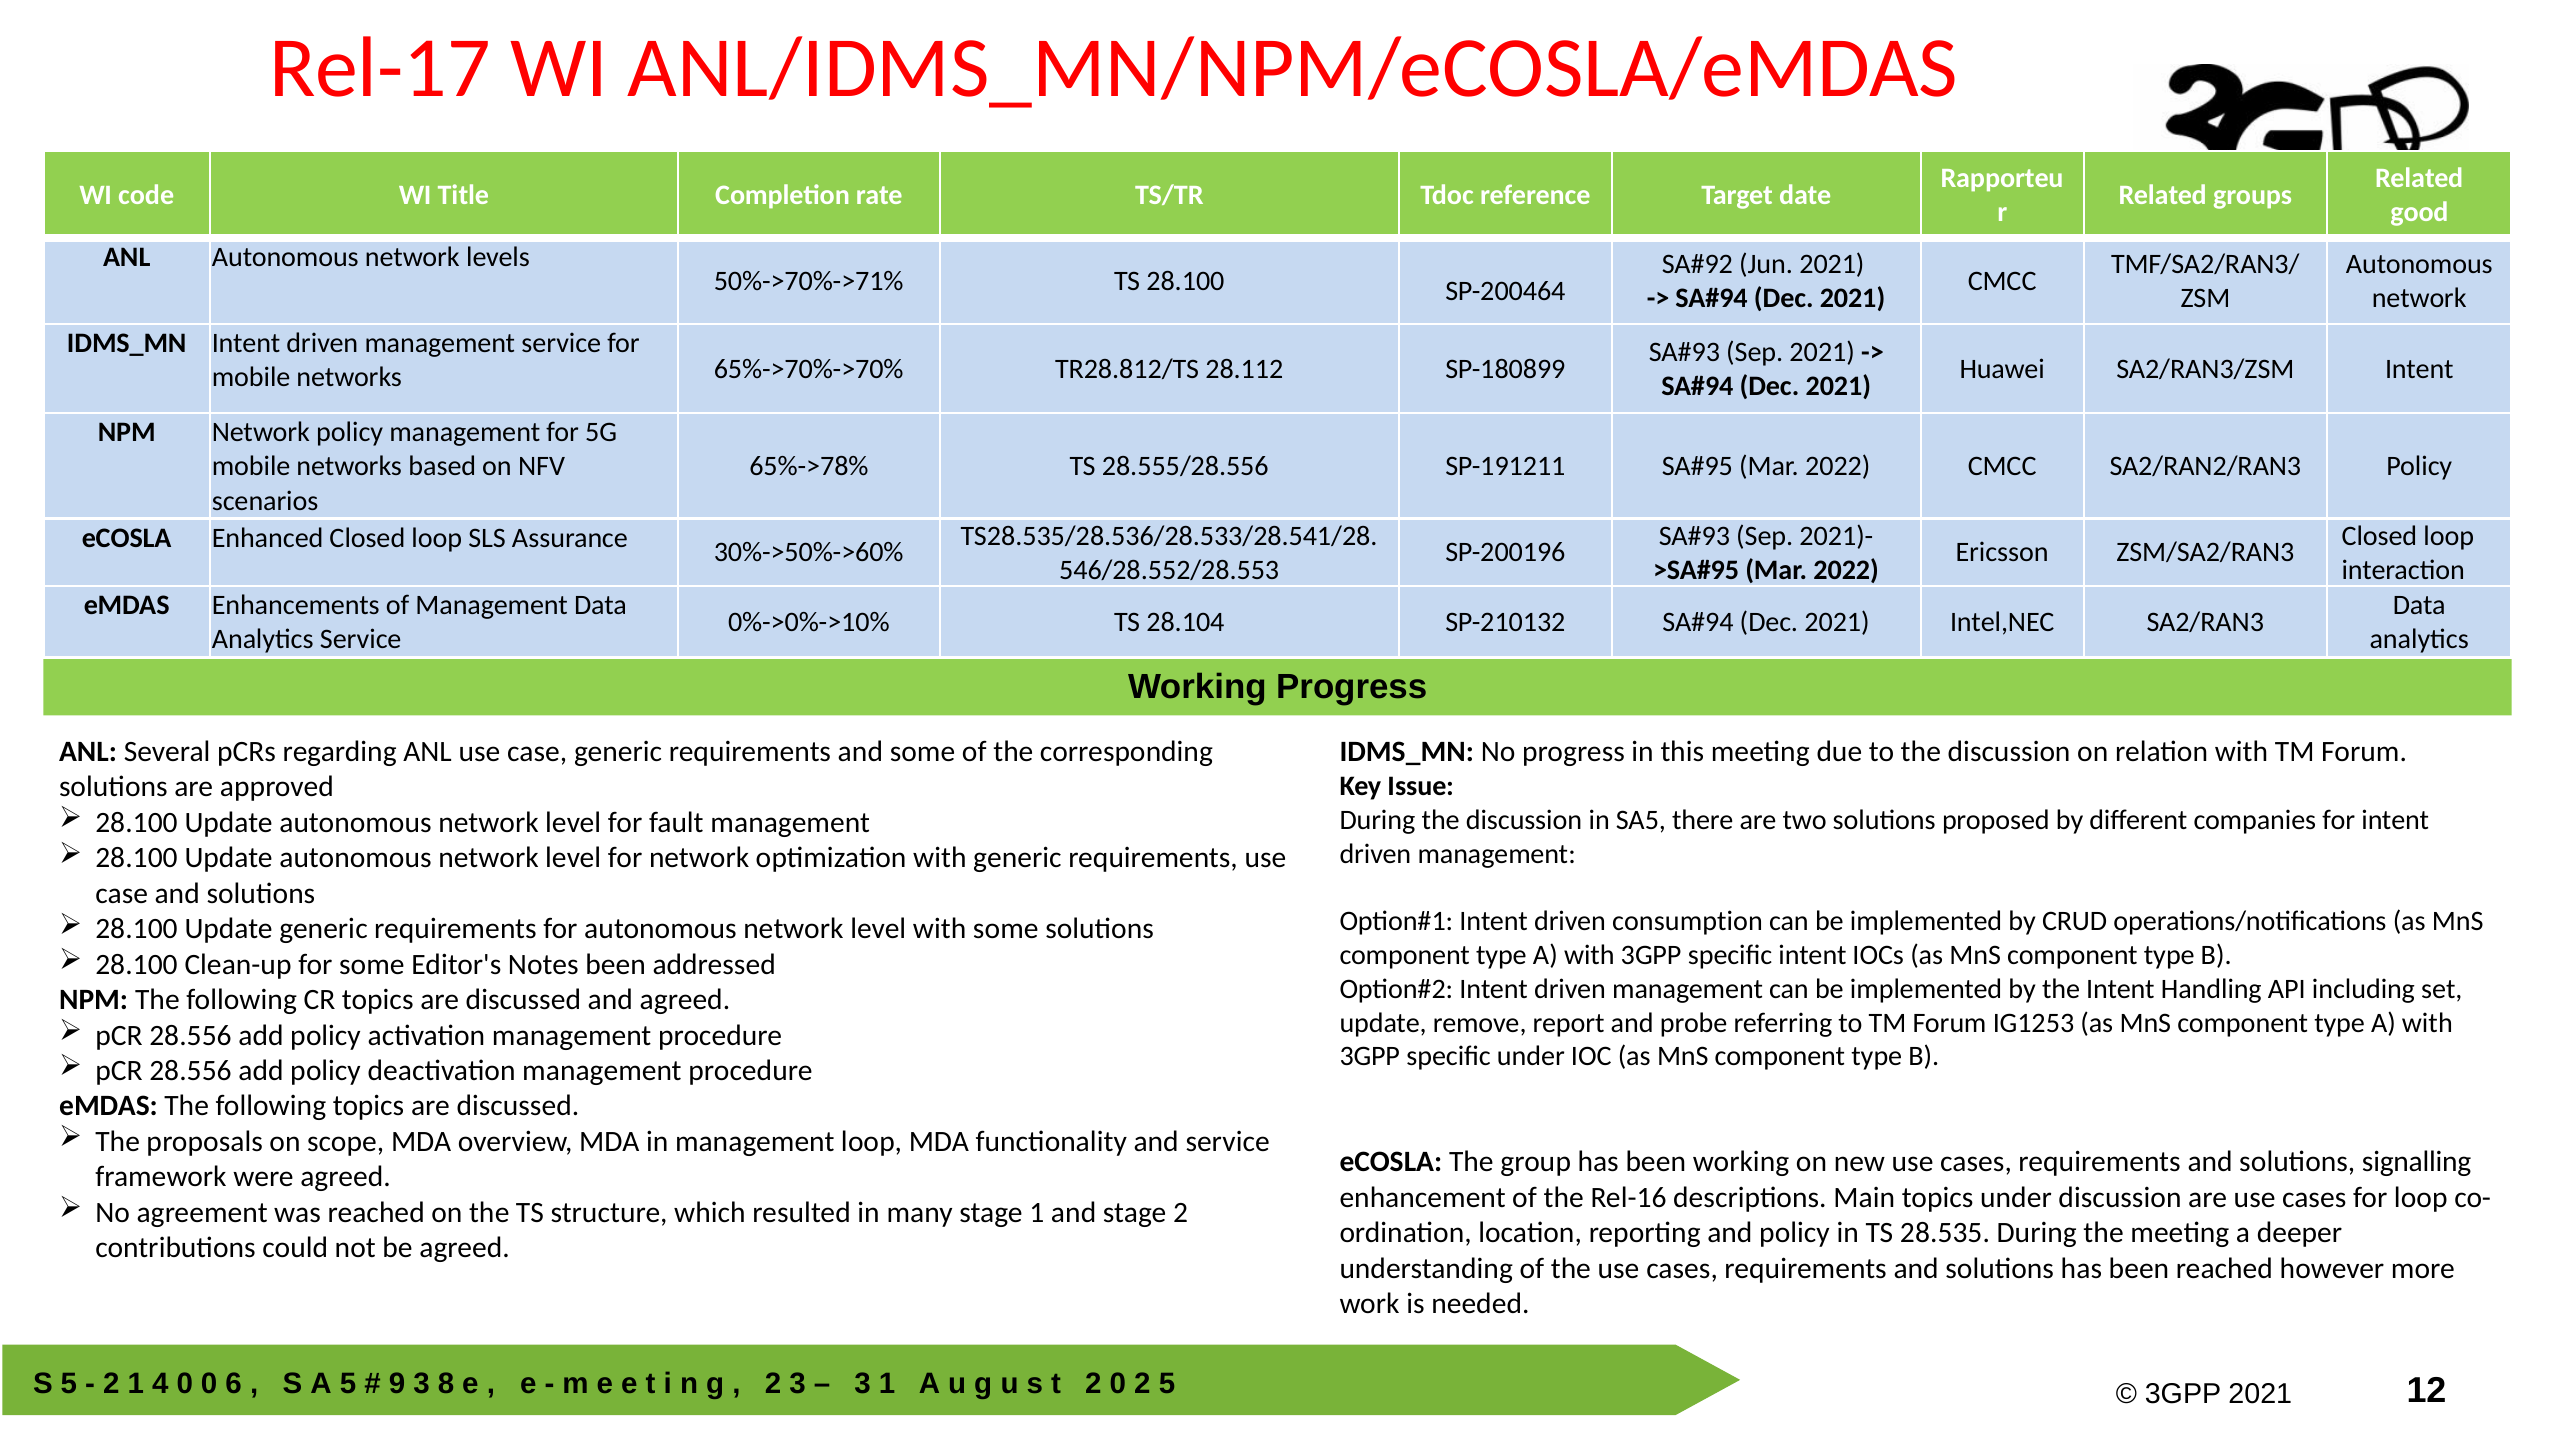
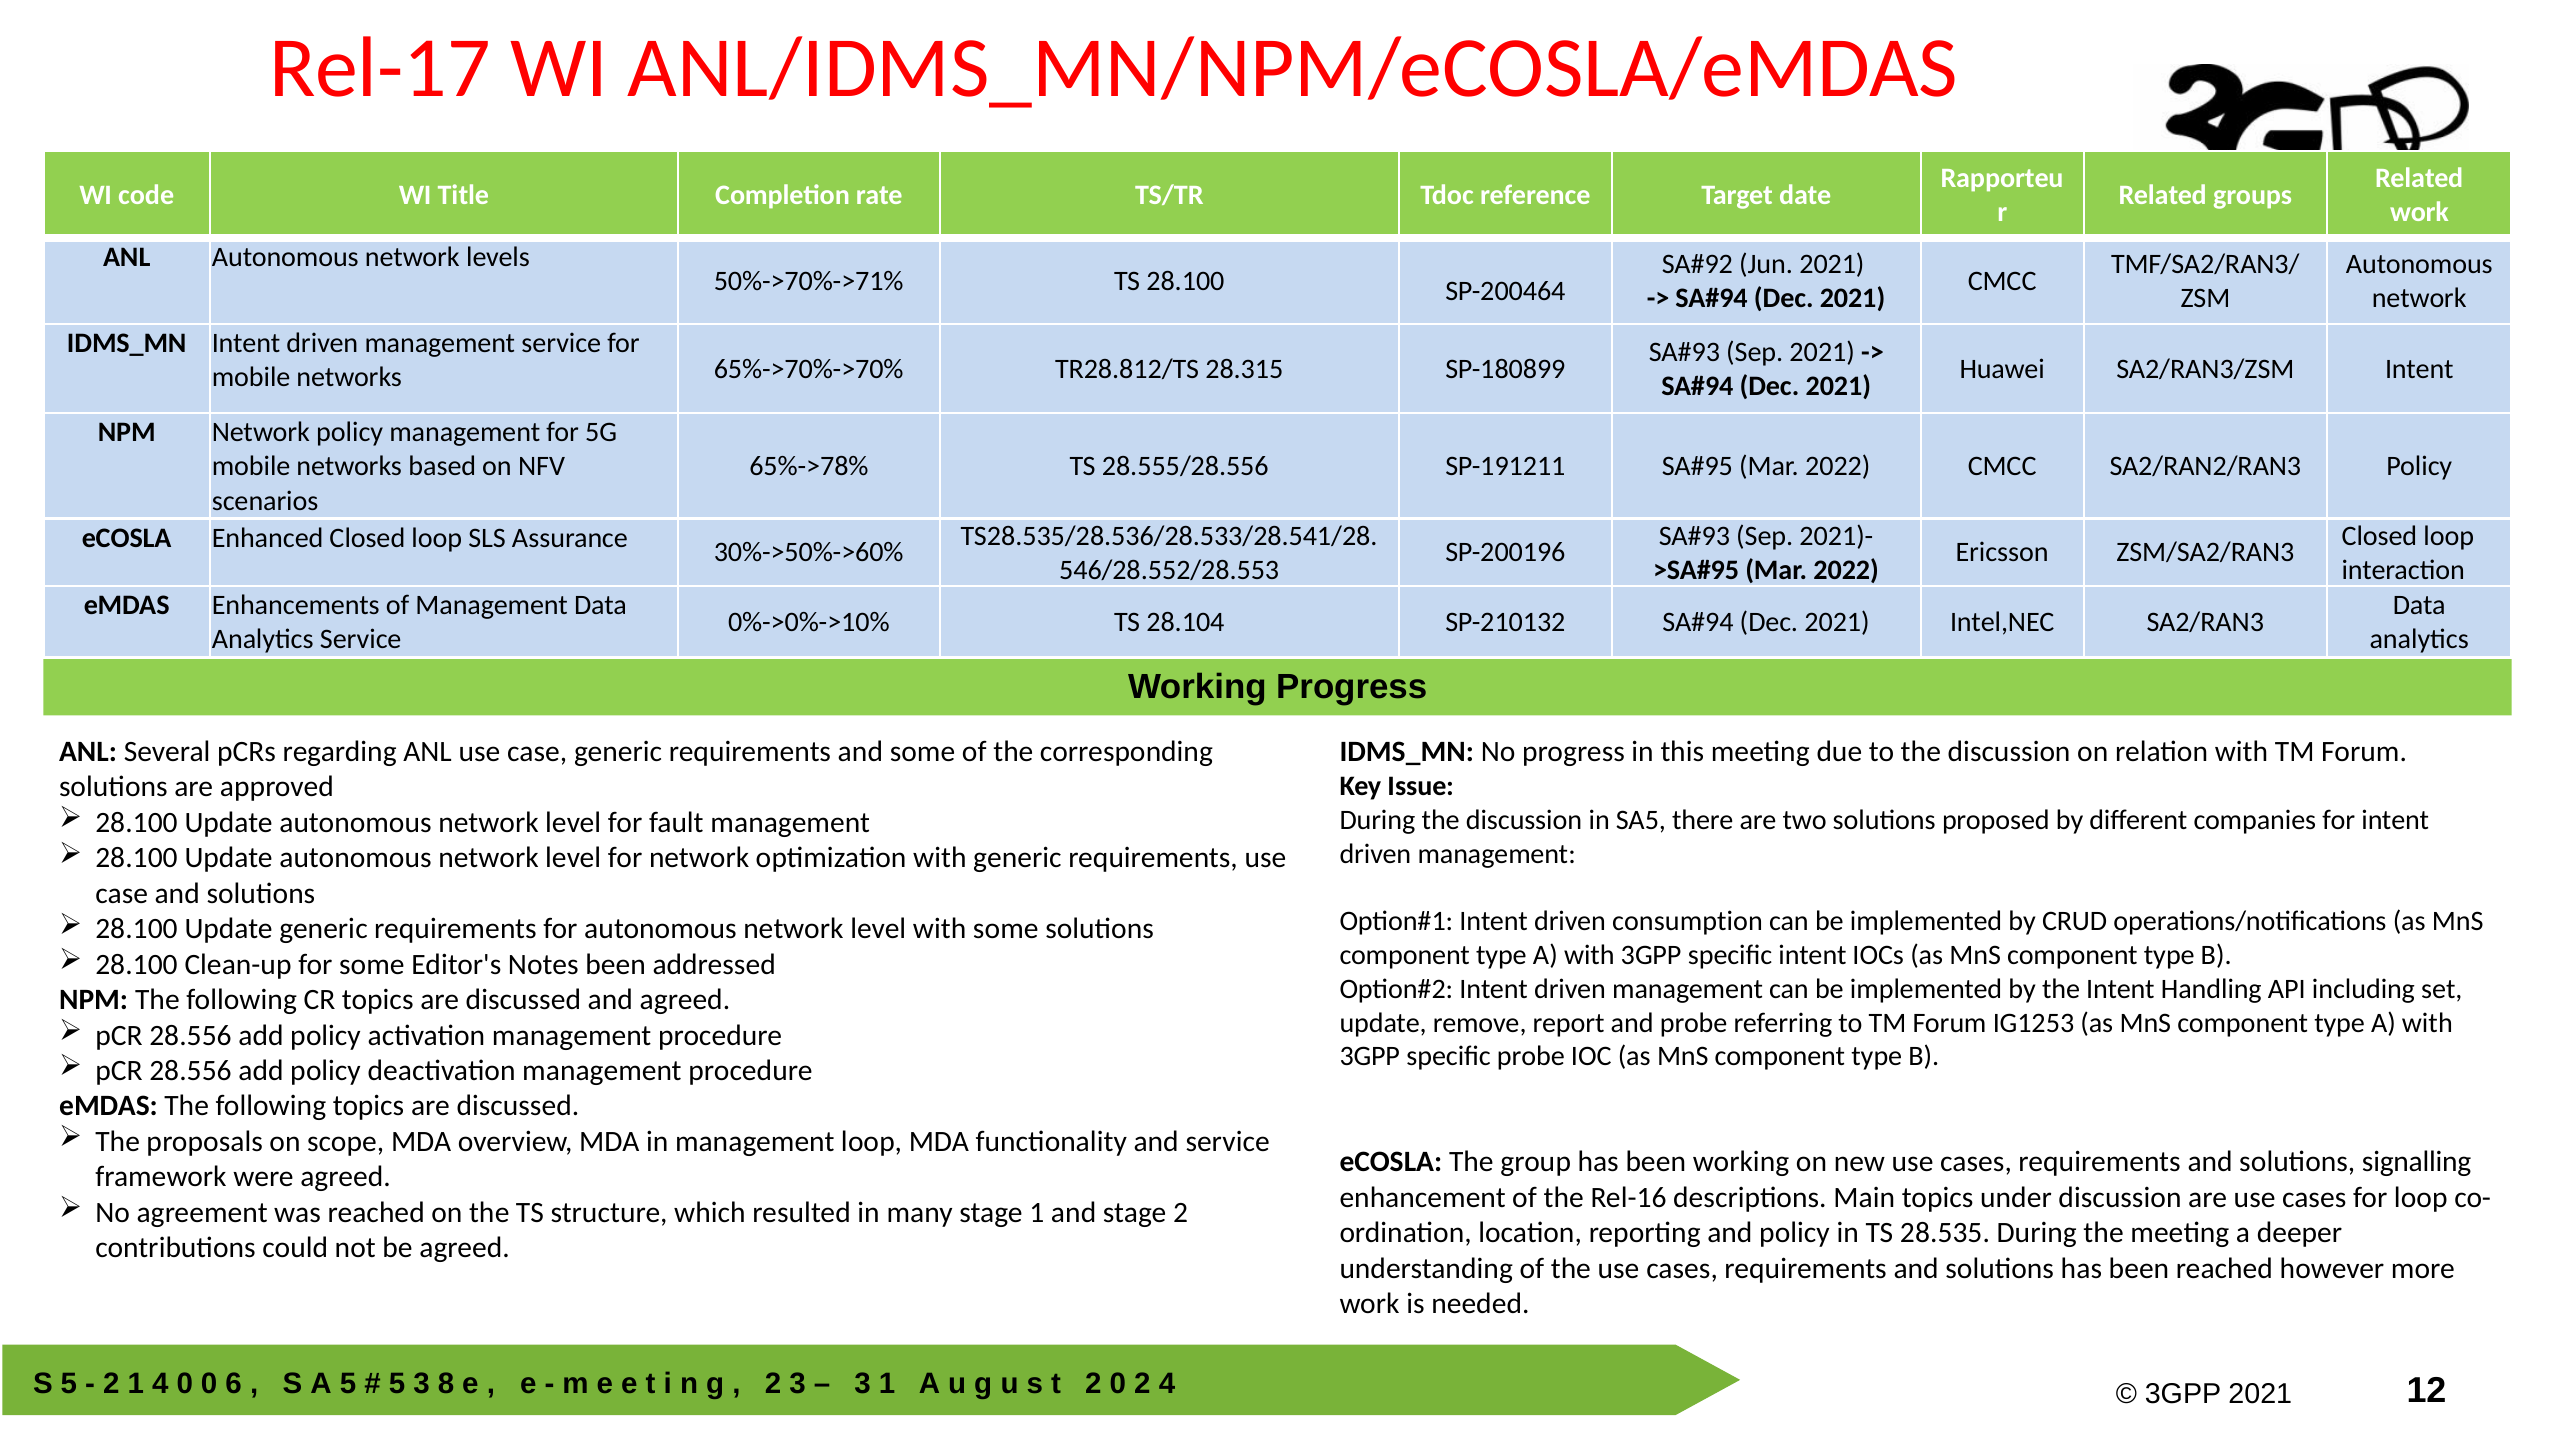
good at (2419, 212): good -> work
28.112: 28.112 -> 28.315
specific under: under -> probe
9 at (397, 1384): 9 -> 5
2 5: 5 -> 4
